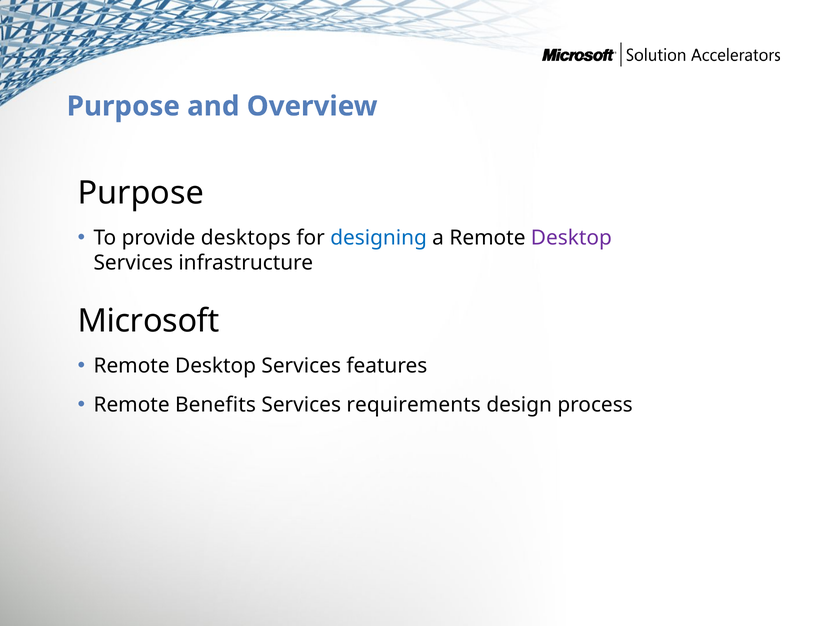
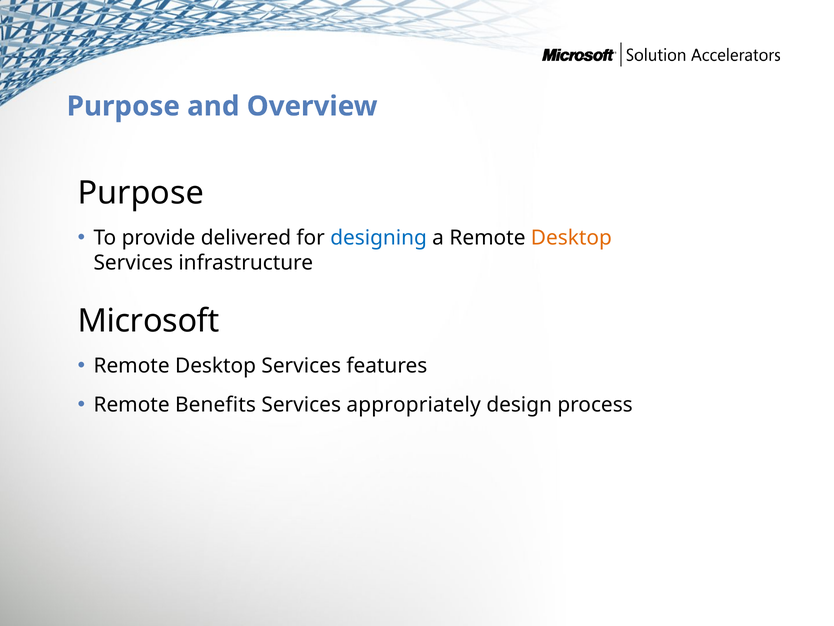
desktops: desktops -> delivered
Desktop at (571, 238) colour: purple -> orange
requirements: requirements -> appropriately
